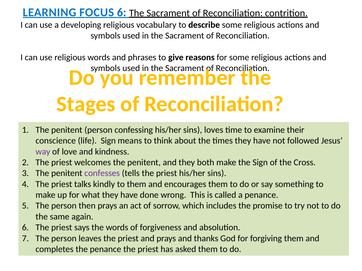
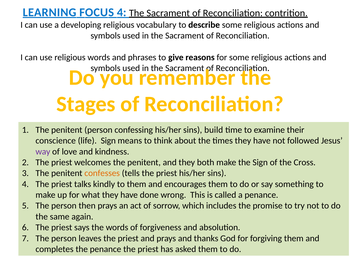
FOCUS 6: 6 -> 4
loves: loves -> build
confesses colour: purple -> orange
